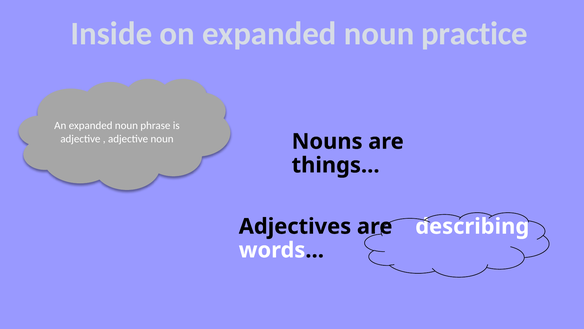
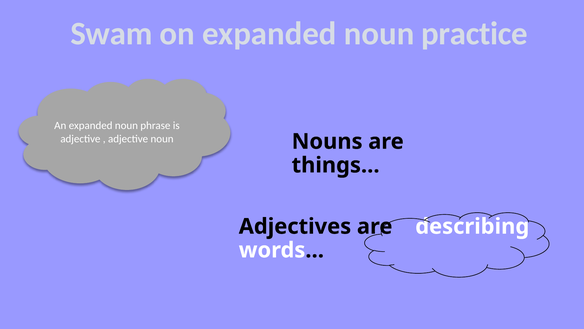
Inside: Inside -> Swam
